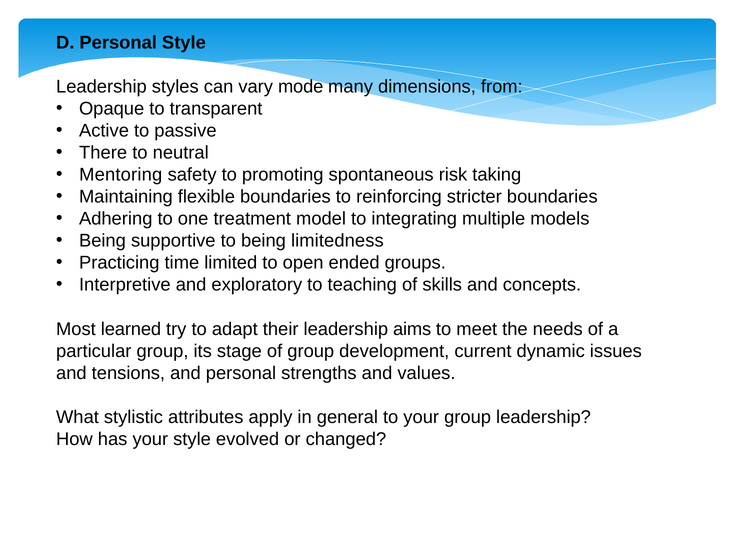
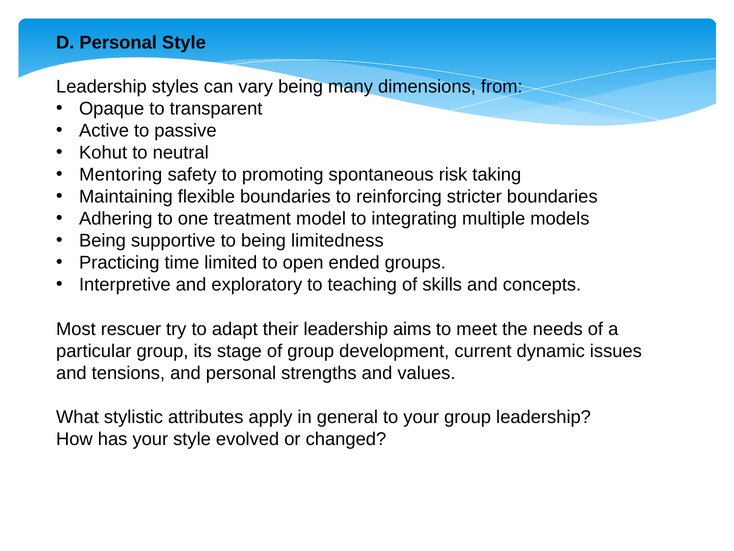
vary mode: mode -> being
There: There -> Kohut
learned: learned -> rescuer
